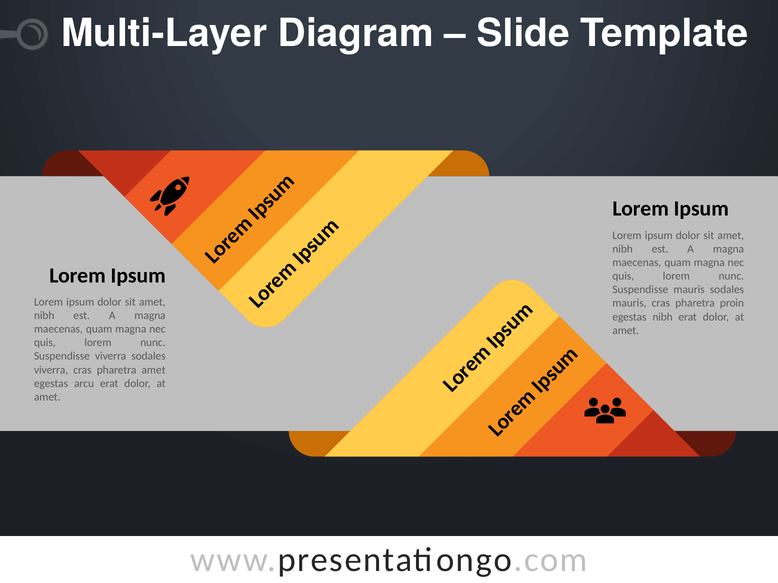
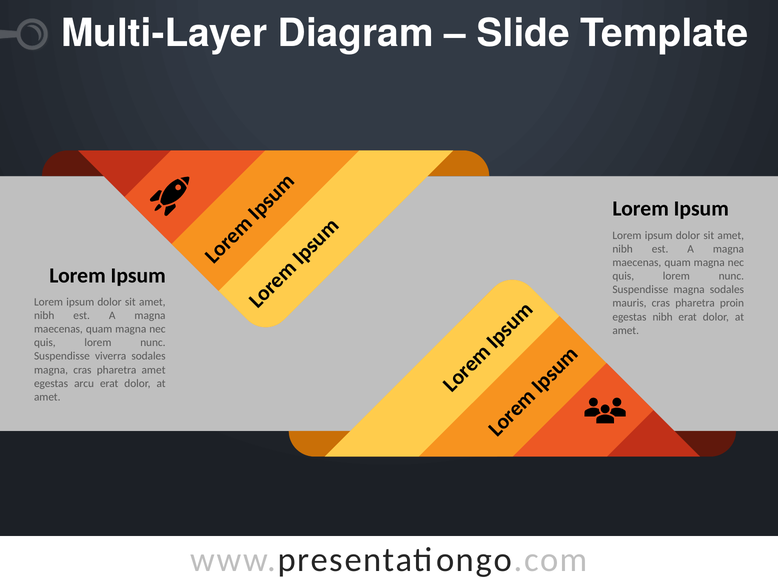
Suspendisse mauris: mauris -> magna
viverra at (51, 370): viverra -> magna
